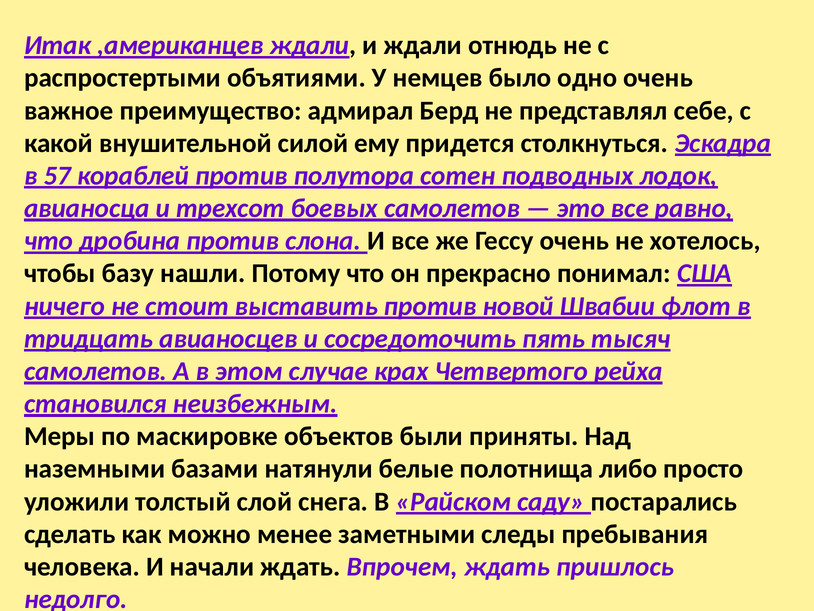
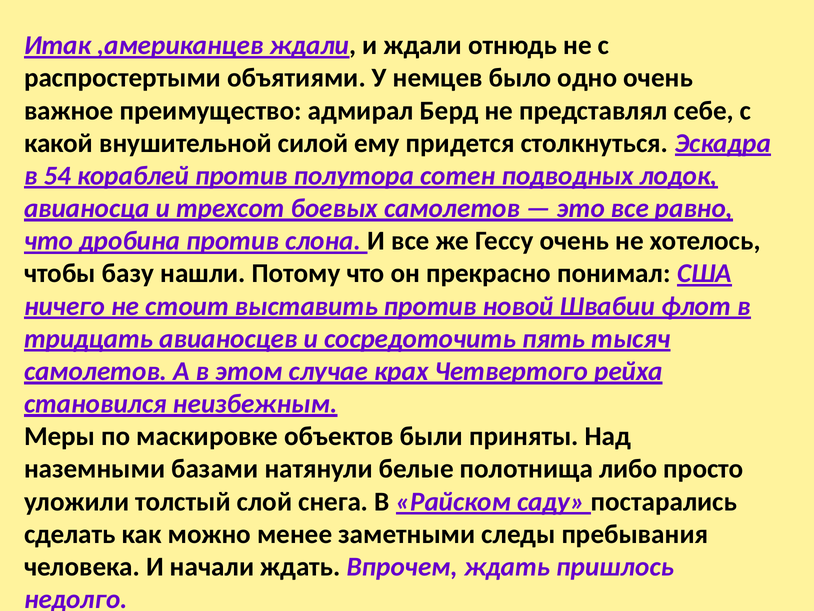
57: 57 -> 54
